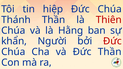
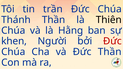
hiệp: hiệp -> trần
Thiên colour: red -> black
khẩn: khẩn -> khen
